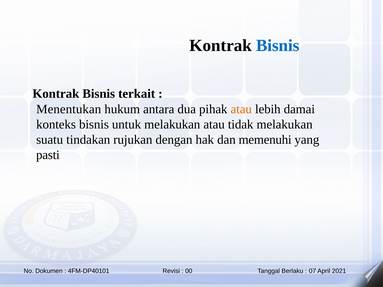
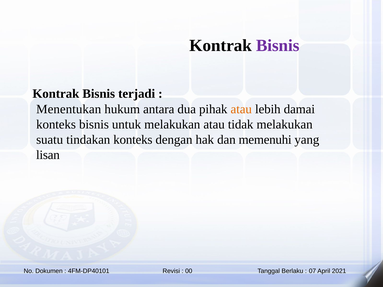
Bisnis at (278, 46) colour: blue -> purple
terkait: terkait -> terjadi
tindakan rujukan: rujukan -> konteks
pasti: pasti -> lisan
